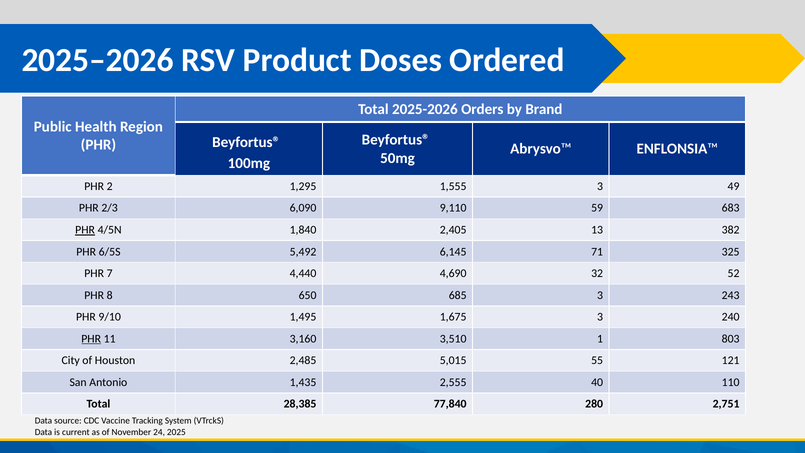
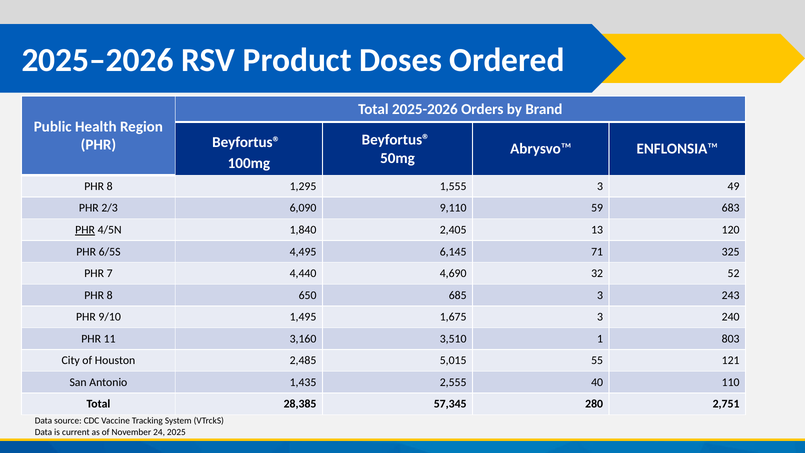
2 at (110, 186): 2 -> 8
382: 382 -> 120
5,492: 5,492 -> 4,495
PHR at (91, 339) underline: present -> none
77,840: 77,840 -> 57,345
